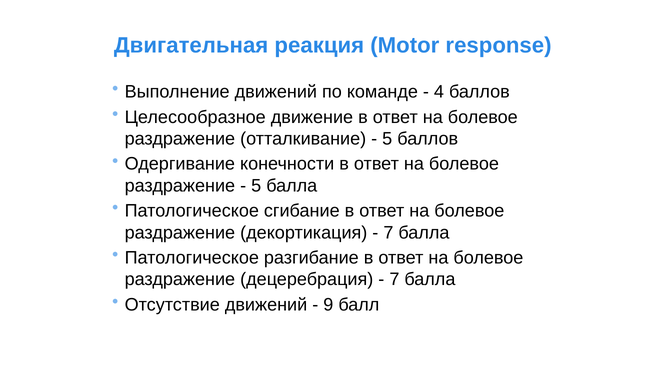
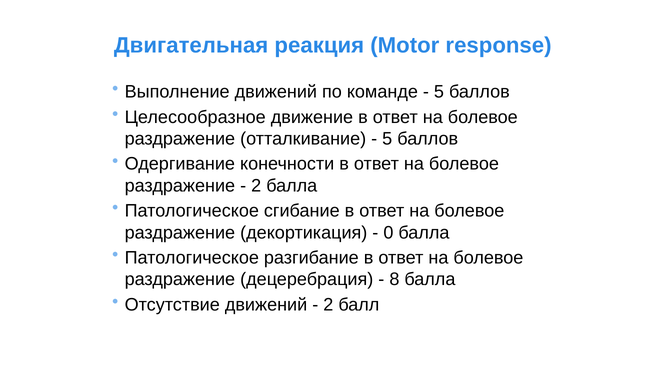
4 at (439, 92): 4 -> 5
5 at (256, 185): 5 -> 2
7 at (388, 232): 7 -> 0
7 at (394, 279): 7 -> 8
9 at (328, 304): 9 -> 2
